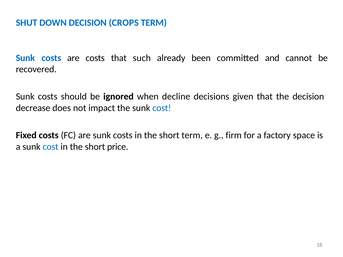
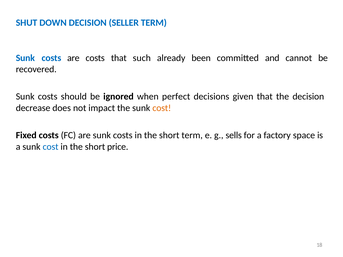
CROPS: CROPS -> SELLER
decline: decline -> perfect
cost at (162, 108) colour: blue -> orange
firm: firm -> sells
